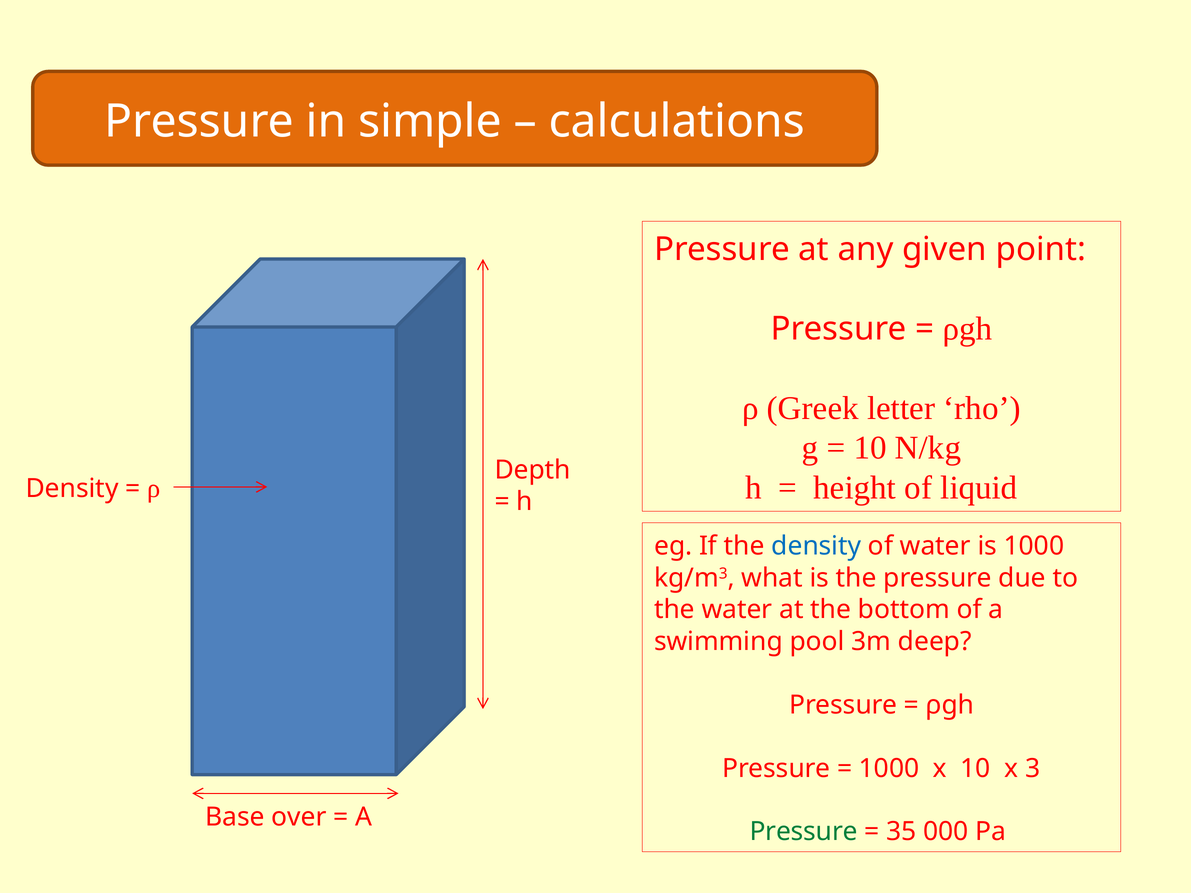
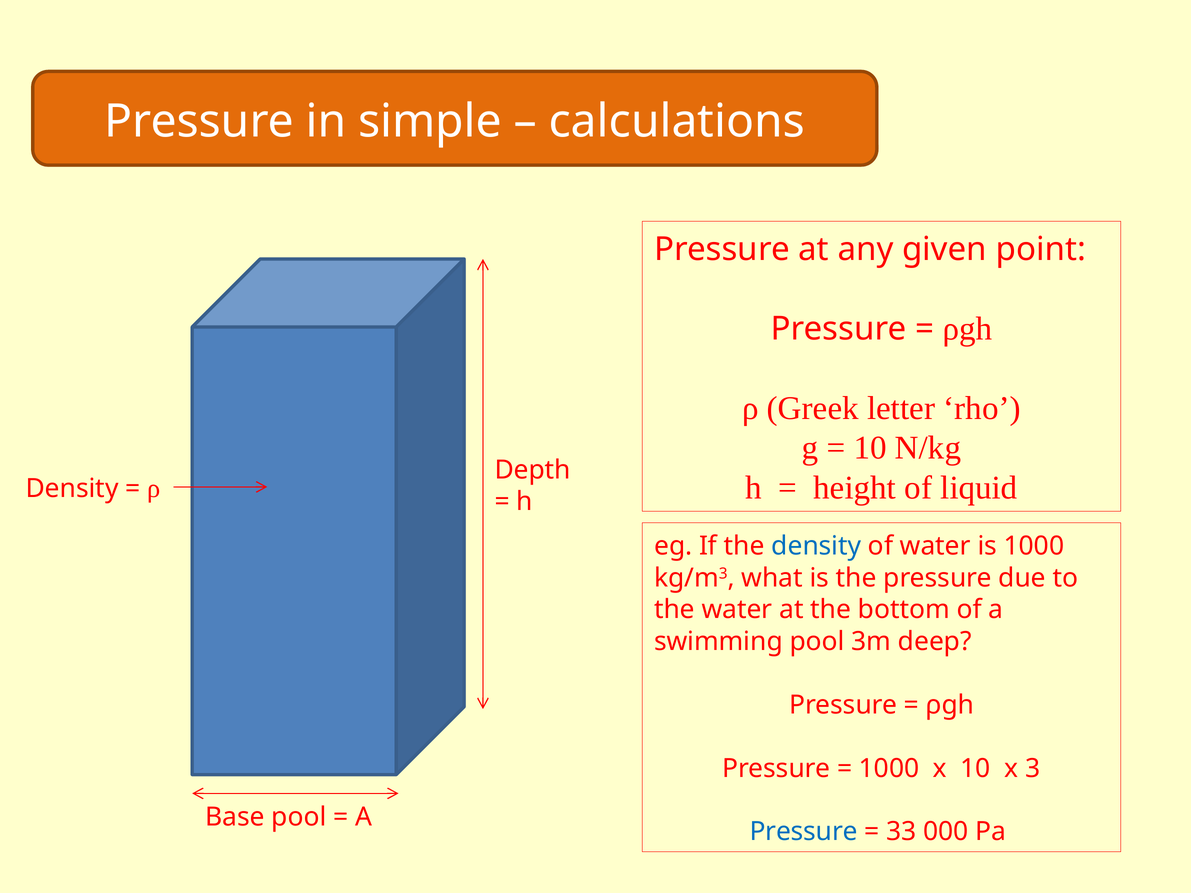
Base over: over -> pool
Pressure at (804, 832) colour: green -> blue
35: 35 -> 33
